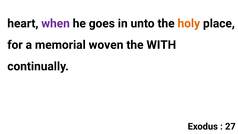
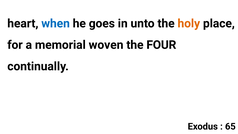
when colour: purple -> blue
WITH: WITH -> FOUR
27: 27 -> 65
